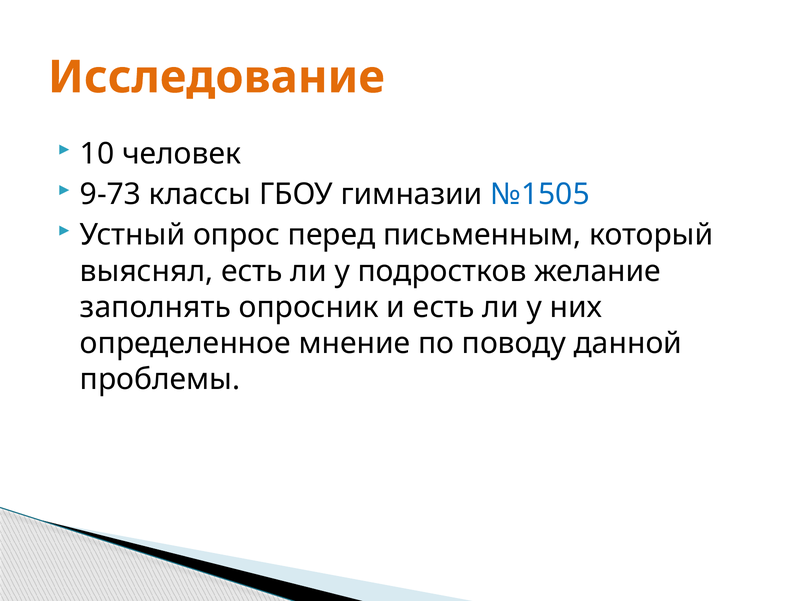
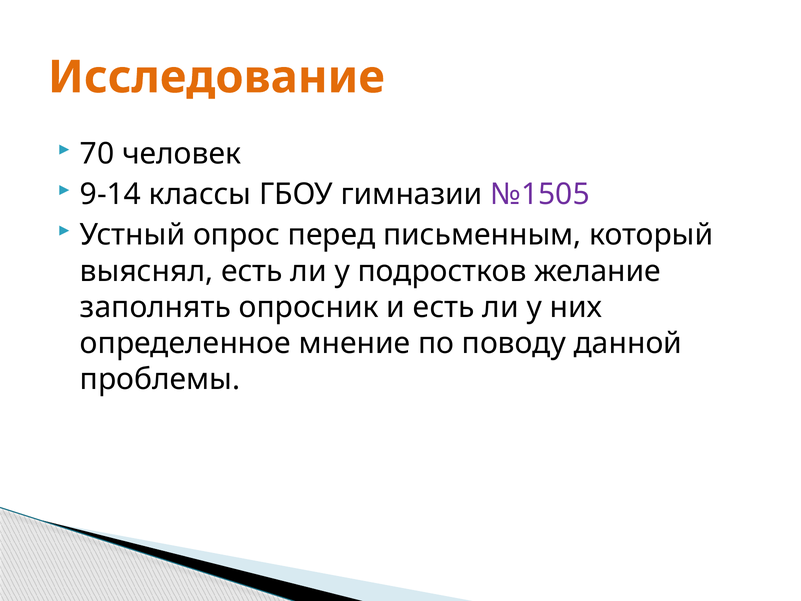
10: 10 -> 70
9-73: 9-73 -> 9-14
№1505 colour: blue -> purple
